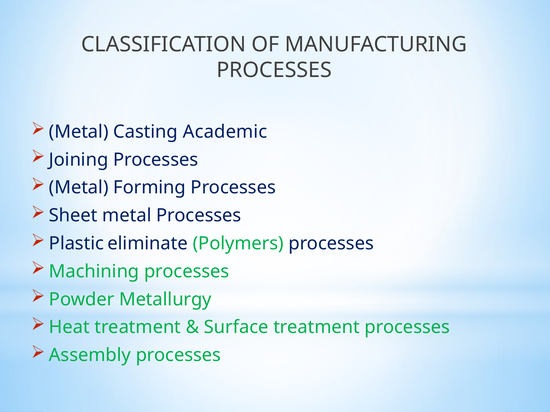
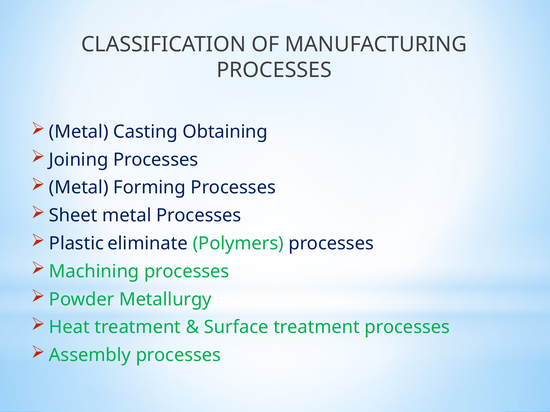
Academic: Academic -> Obtaining
